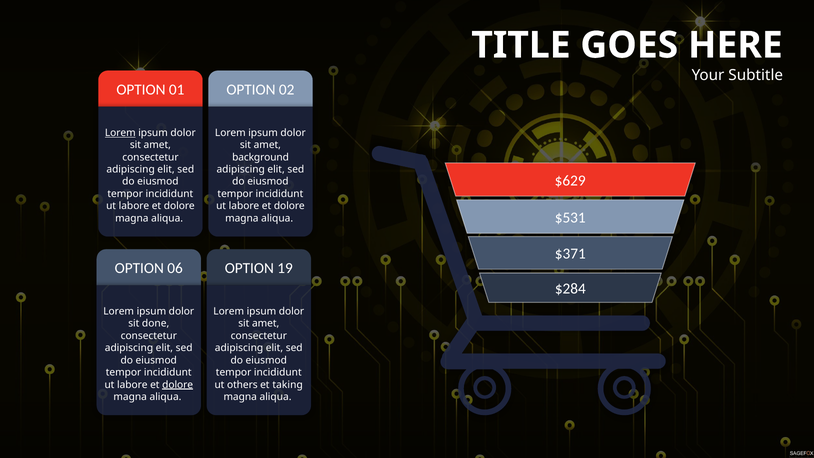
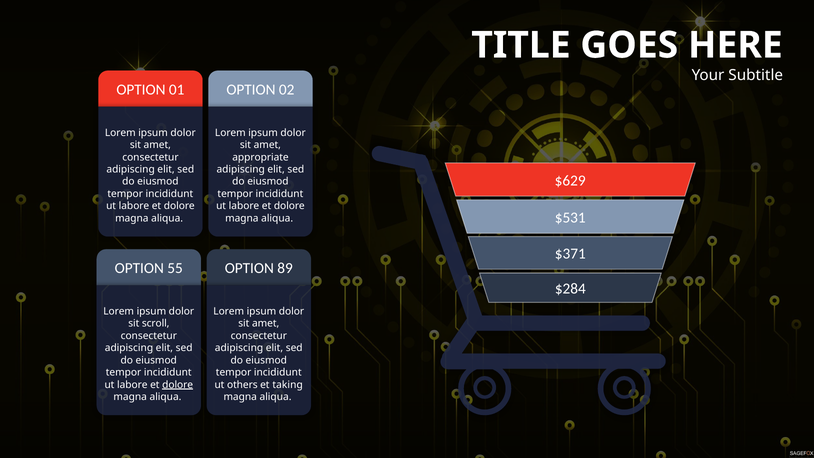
Lorem at (120, 133) underline: present -> none
background: background -> appropriate
06: 06 -> 55
19: 19 -> 89
done: done -> scroll
